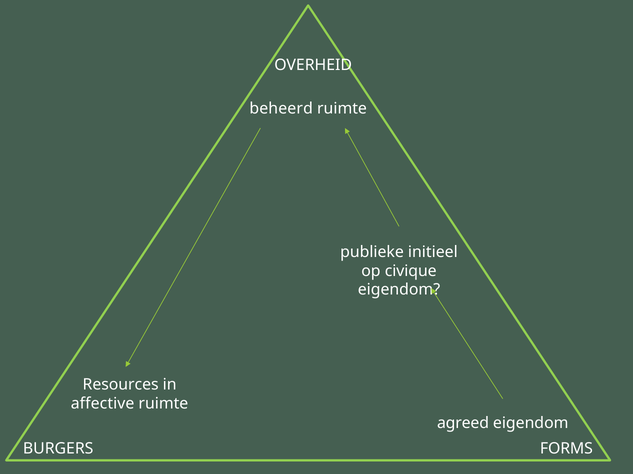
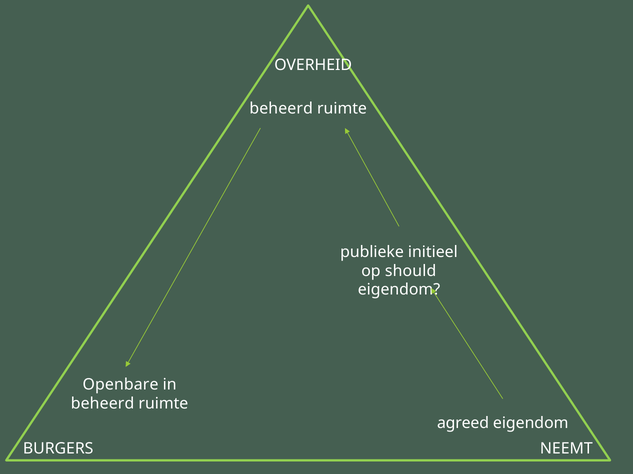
civique: civique -> should
Resources: Resources -> Openbare
affective at (103, 404): affective -> beheerd
FORMS: FORMS -> NEEMT
